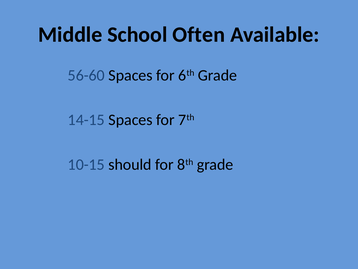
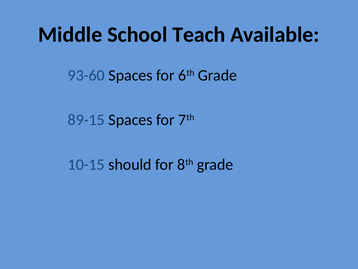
Often: Often -> Teach
56-60: 56-60 -> 93-60
14-15: 14-15 -> 89-15
